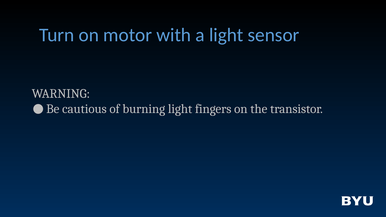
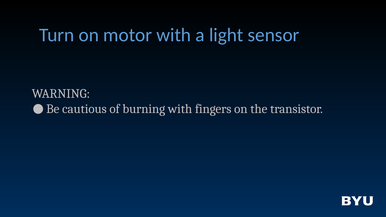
burning light: light -> with
